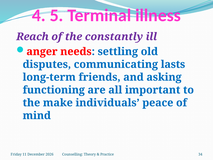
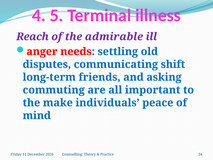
constantly: constantly -> admirable
lasts: lasts -> shift
functioning: functioning -> commuting
